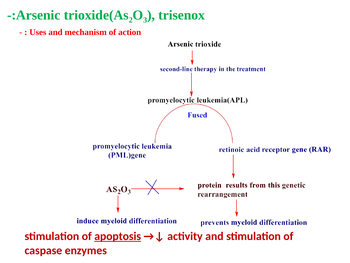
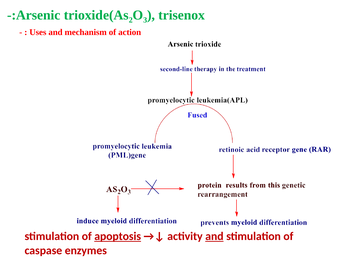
and at (214, 236) underline: none -> present
